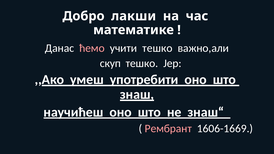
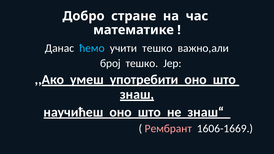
лакши: лакши -> стране
ћемо colour: pink -> light blue
скуп: скуп -> број
